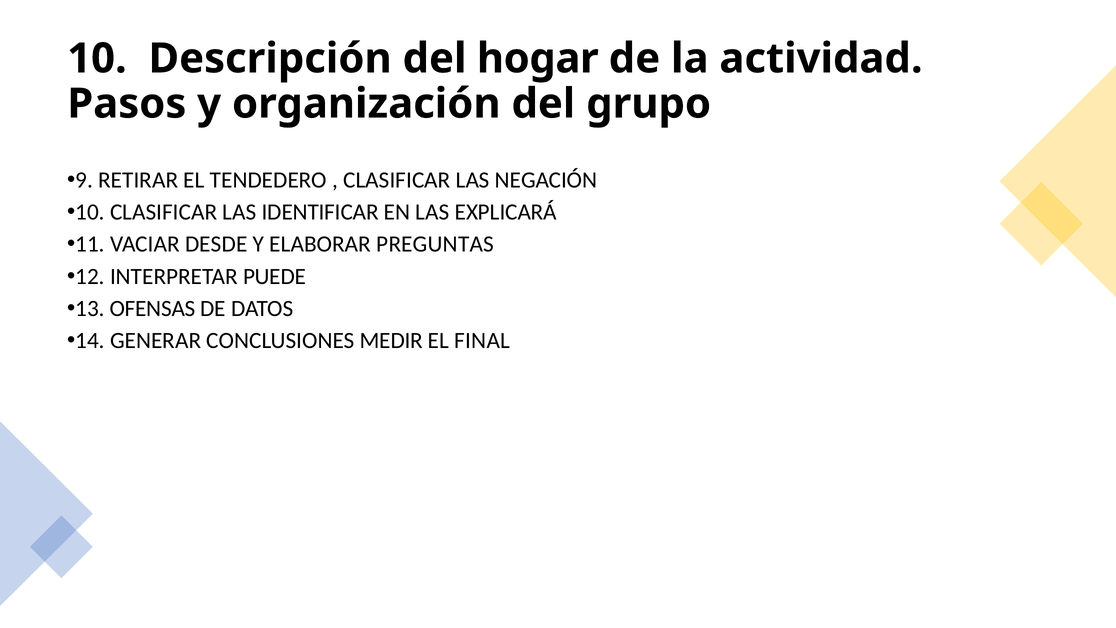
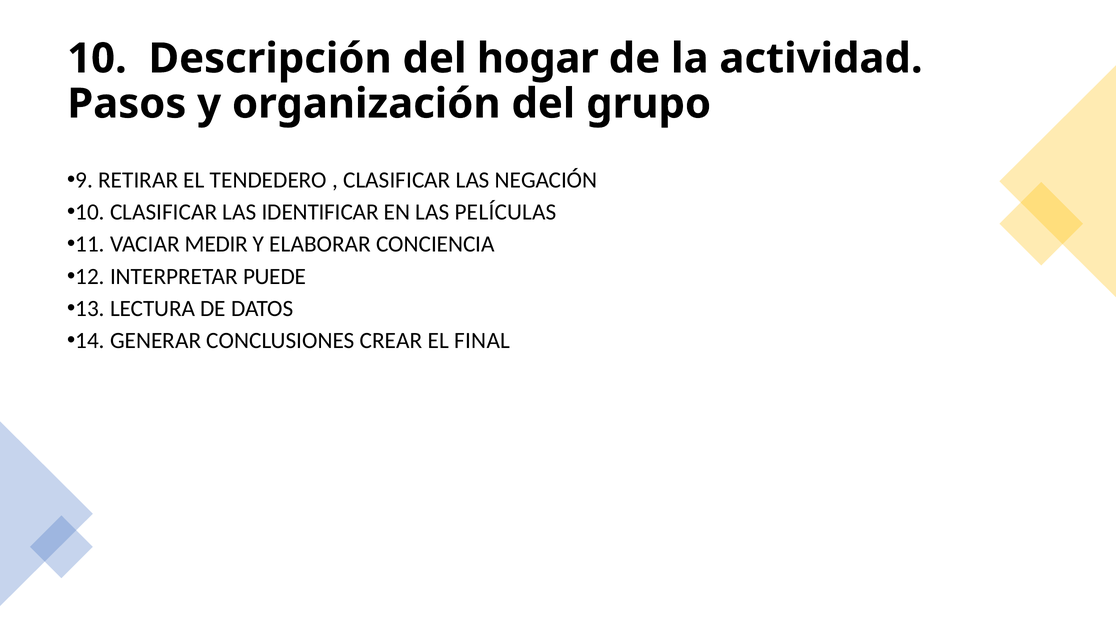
EXPLICARÁ: EXPLICARÁ -> PELÍCULAS
DESDE: DESDE -> MEDIR
PREGUNTAS: PREGUNTAS -> CONCIENCIA
OFENSAS: OFENSAS -> LECTURA
MEDIR: MEDIR -> CREAR
